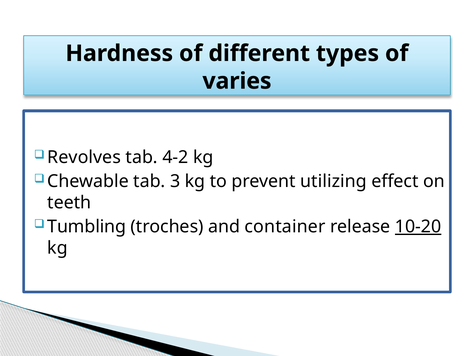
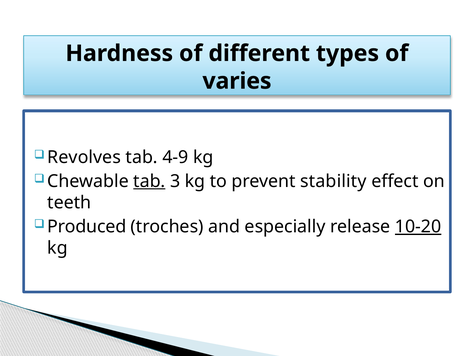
4-2: 4-2 -> 4-9
tab at (149, 181) underline: none -> present
utilizing: utilizing -> stability
Tumbling: Tumbling -> Produced
container: container -> especially
